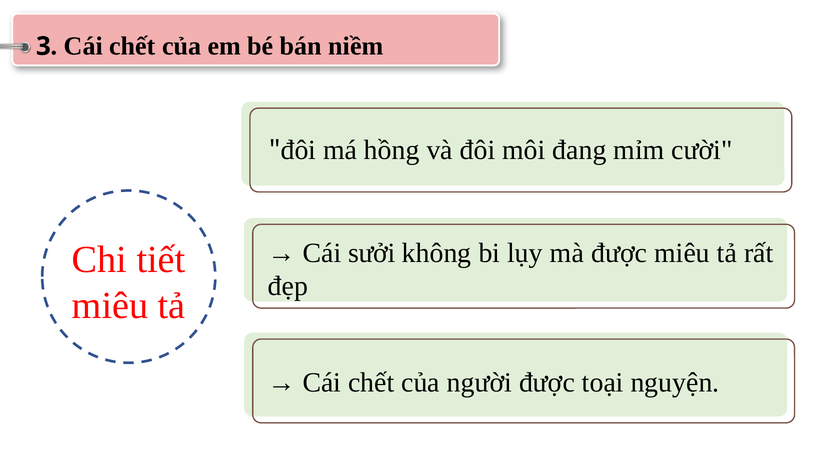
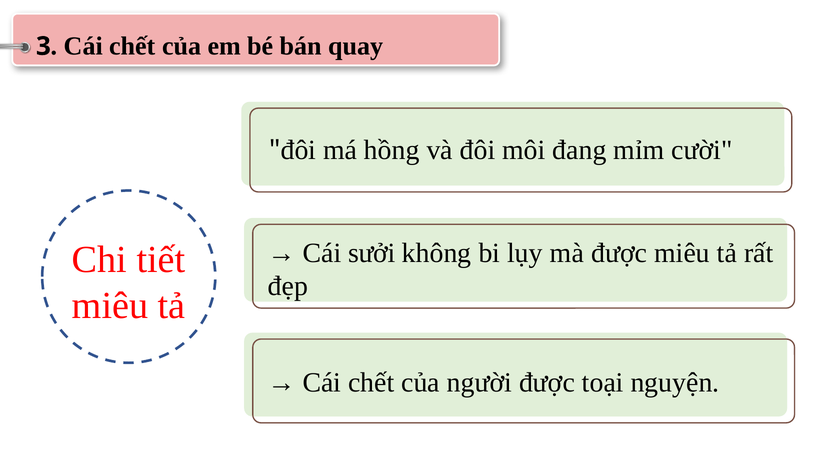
niềm: niềm -> quay
